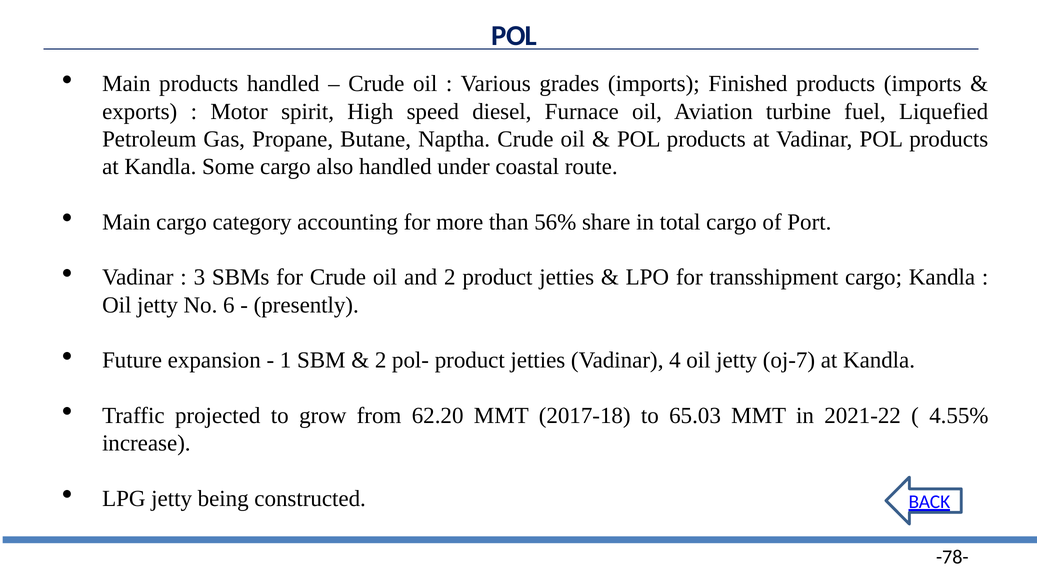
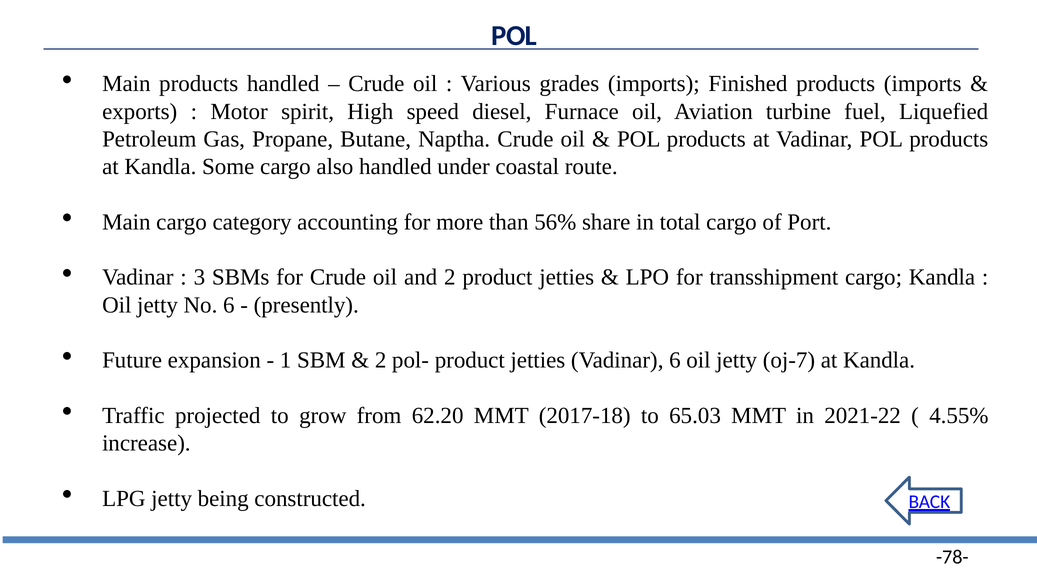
Vadinar 4: 4 -> 6
